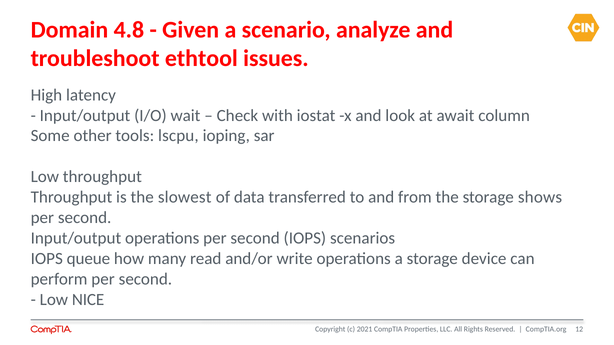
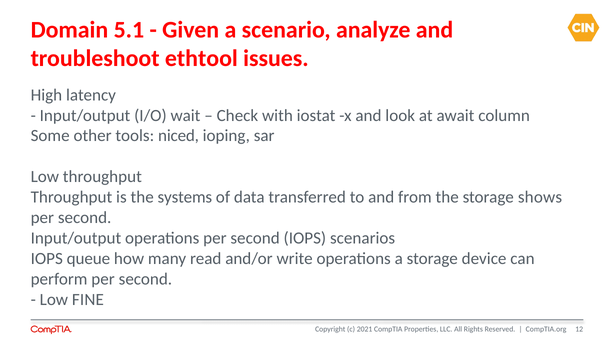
4.8: 4.8 -> 5.1
lscpu: lscpu -> niced
slowest: slowest -> systems
NICE: NICE -> FINE
